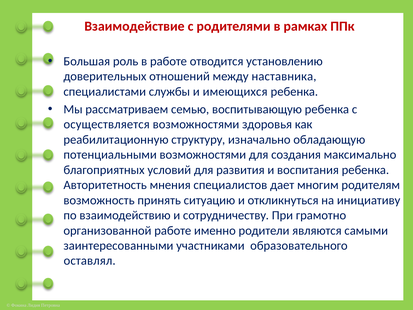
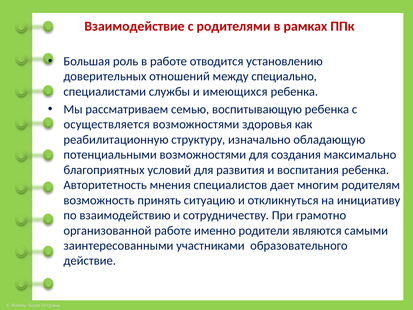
наставника: наставника -> специально
оставлял: оставлял -> действие
